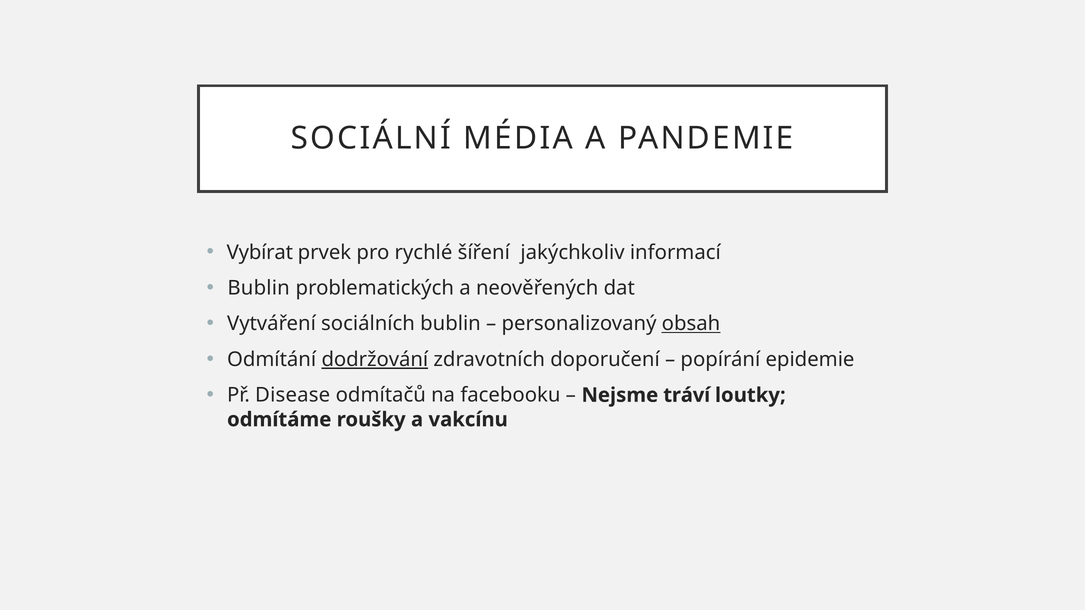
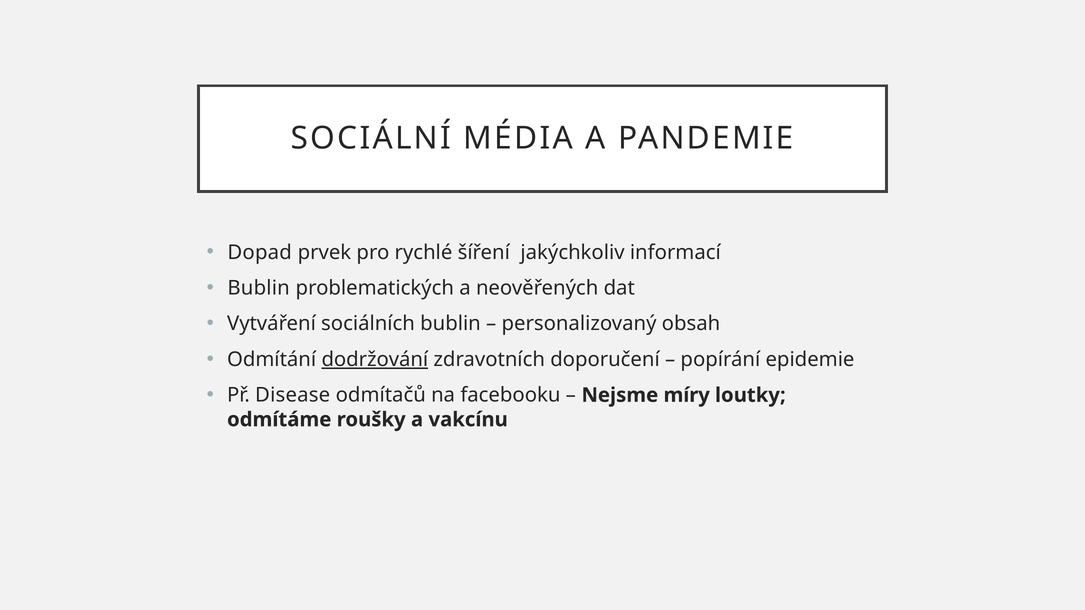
Vybírat: Vybírat -> Dopad
obsah underline: present -> none
tráví: tráví -> míry
